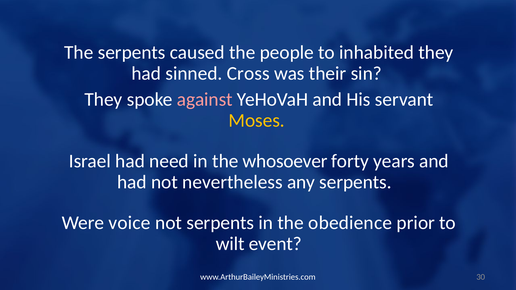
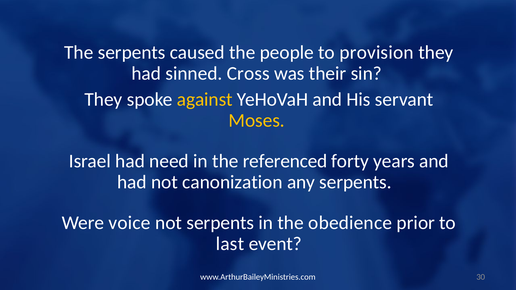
inhabited: inhabited -> provision
against colour: pink -> yellow
whosoever: whosoever -> referenced
nevertheless: nevertheless -> canonization
wilt: wilt -> last
